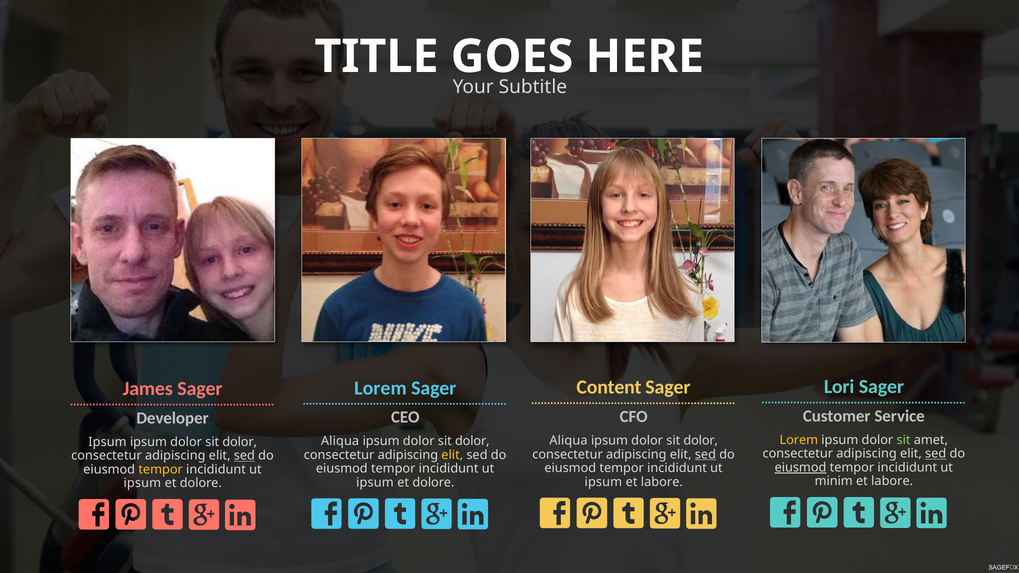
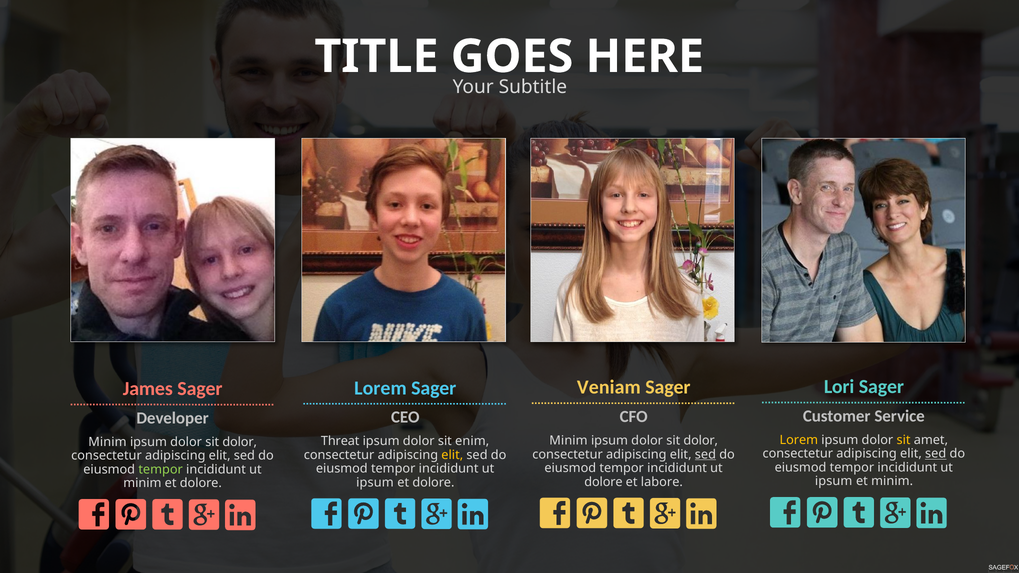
Content: Content -> Veniam
sit at (904, 440) colour: light green -> yellow
Aliqua at (568, 441): Aliqua -> Minim
Aliqua at (340, 441): Aliqua -> Threat
dolor at (472, 441): dolor -> enim
Ipsum at (107, 442): Ipsum -> Minim
sed at (244, 456) underline: present -> none
eiusmod at (801, 468) underline: present -> none
tempor at (161, 470) colour: yellow -> light green
minim at (834, 481): minim -> ipsum
labore at (892, 481): labore -> minim
ipsum at (603, 482): ipsum -> dolore
ipsum at (142, 483): ipsum -> minim
